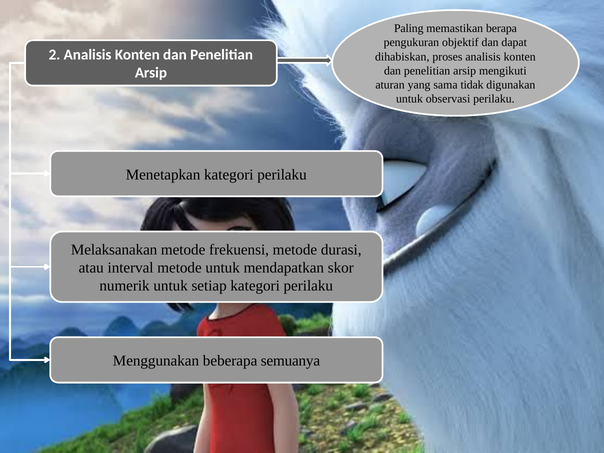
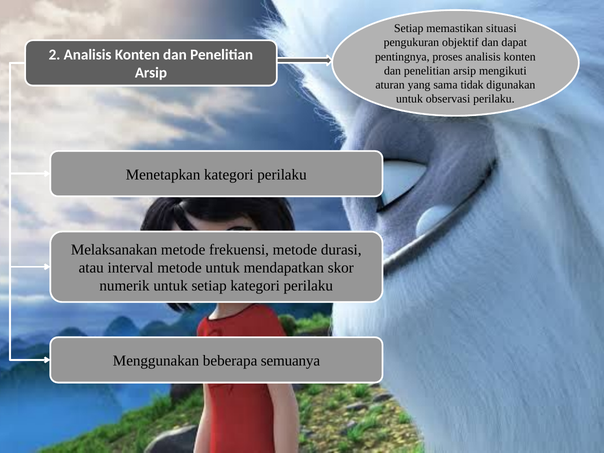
Paling at (409, 28): Paling -> Setiap
berapa: berapa -> situasi
dihabiskan: dihabiskan -> pentingnya
